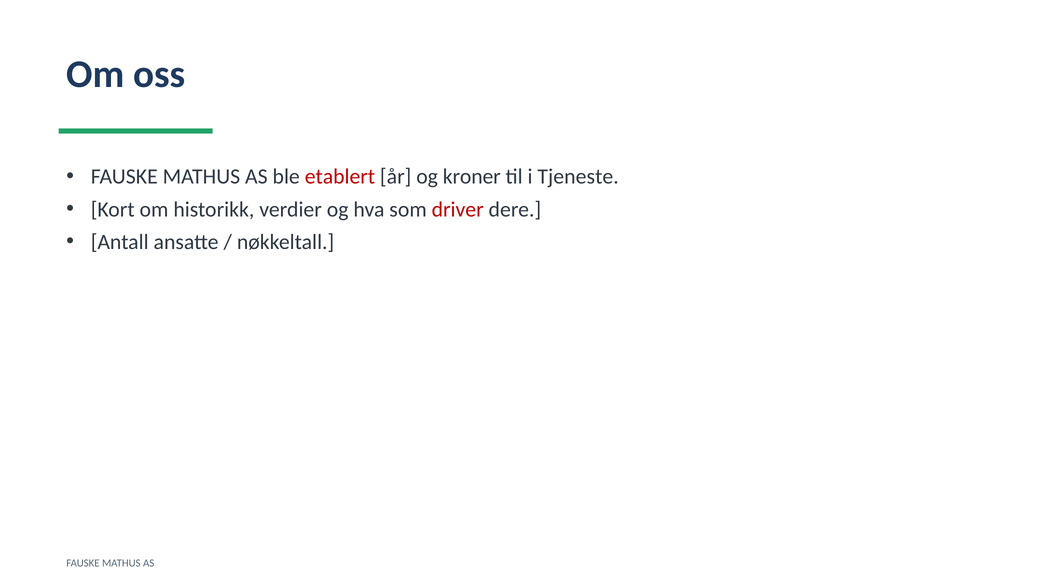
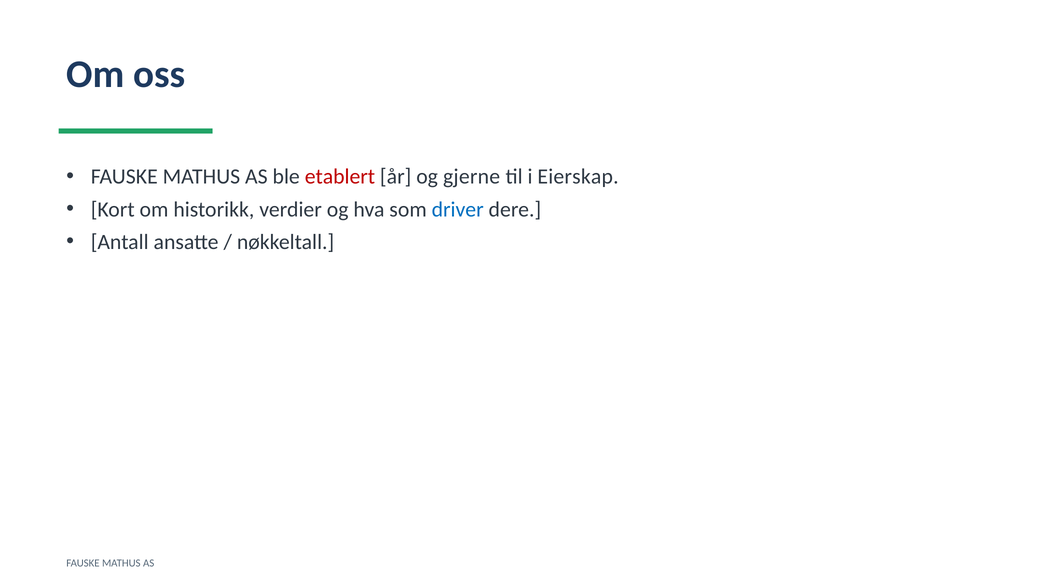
kroner: kroner -> gjerne
Tjeneste: Tjeneste -> Eierskap
driver colour: red -> blue
